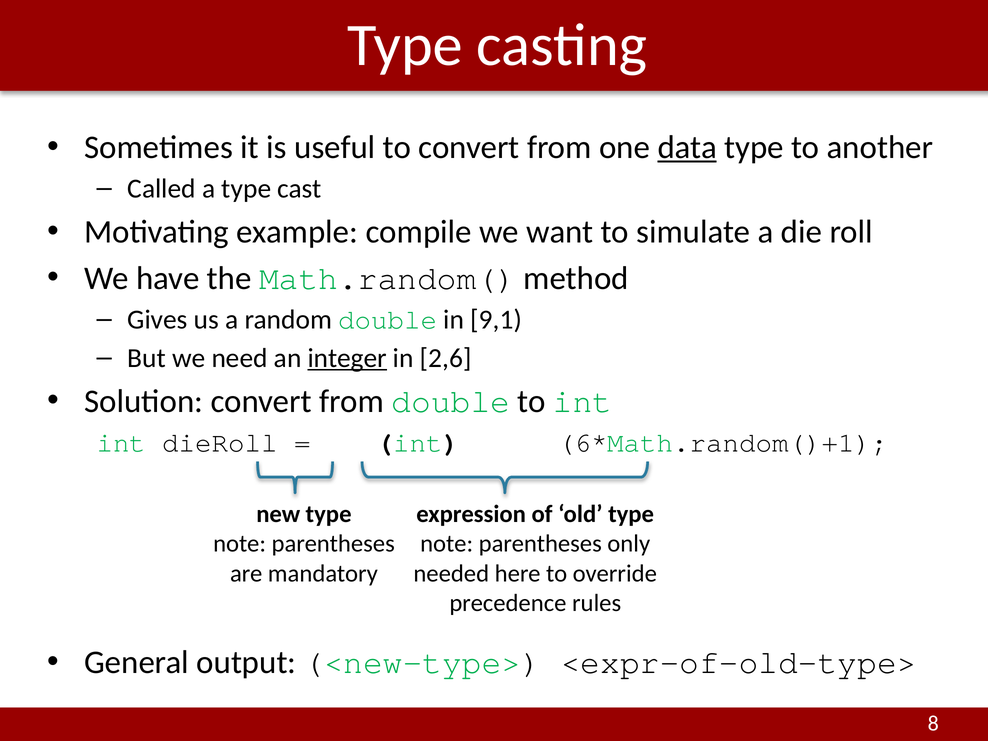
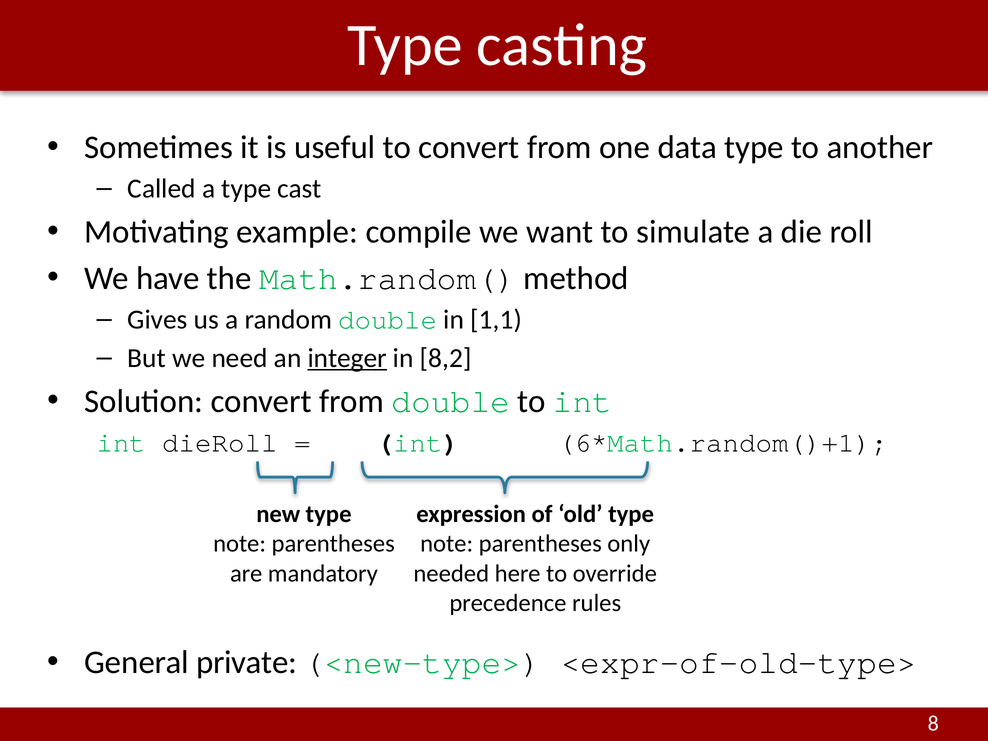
data underline: present -> none
9,1: 9,1 -> 1,1
2,6: 2,6 -> 8,2
output: output -> private
